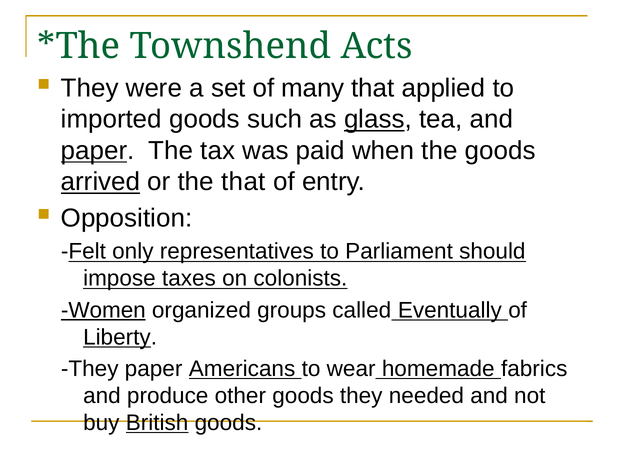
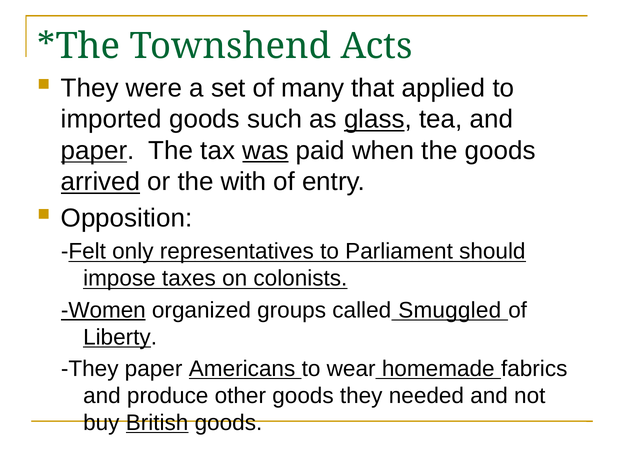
was underline: none -> present
the that: that -> with
Eventually: Eventually -> Smuggled
